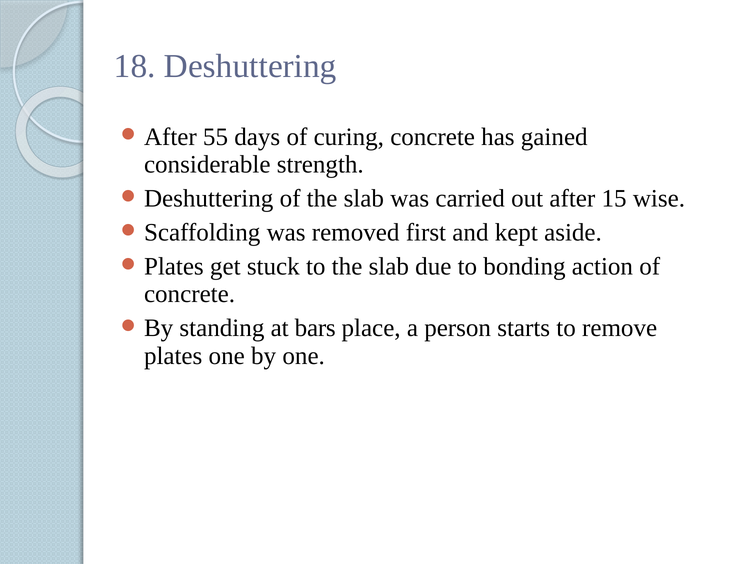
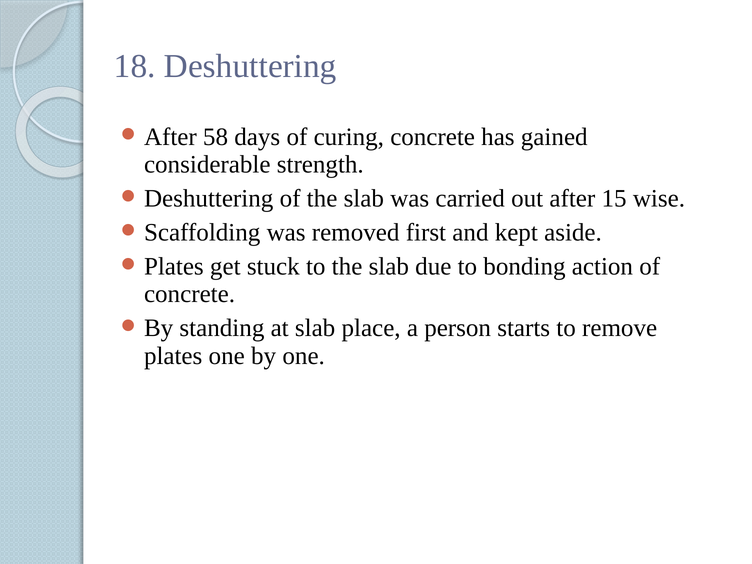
55: 55 -> 58
at bars: bars -> slab
